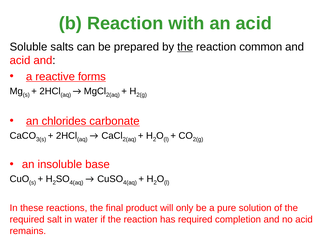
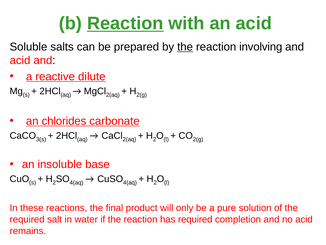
Reaction at (125, 23) underline: none -> present
common: common -> involving
forms: forms -> dilute
